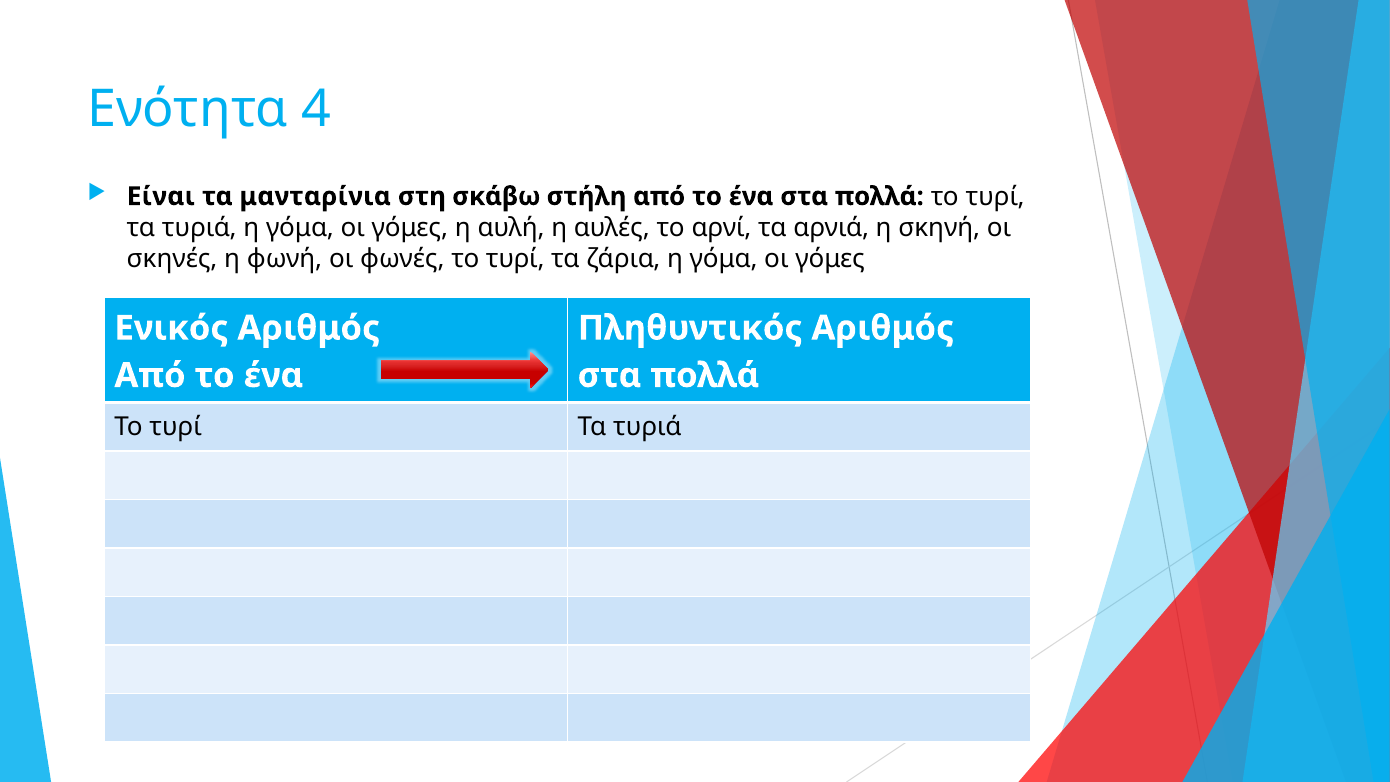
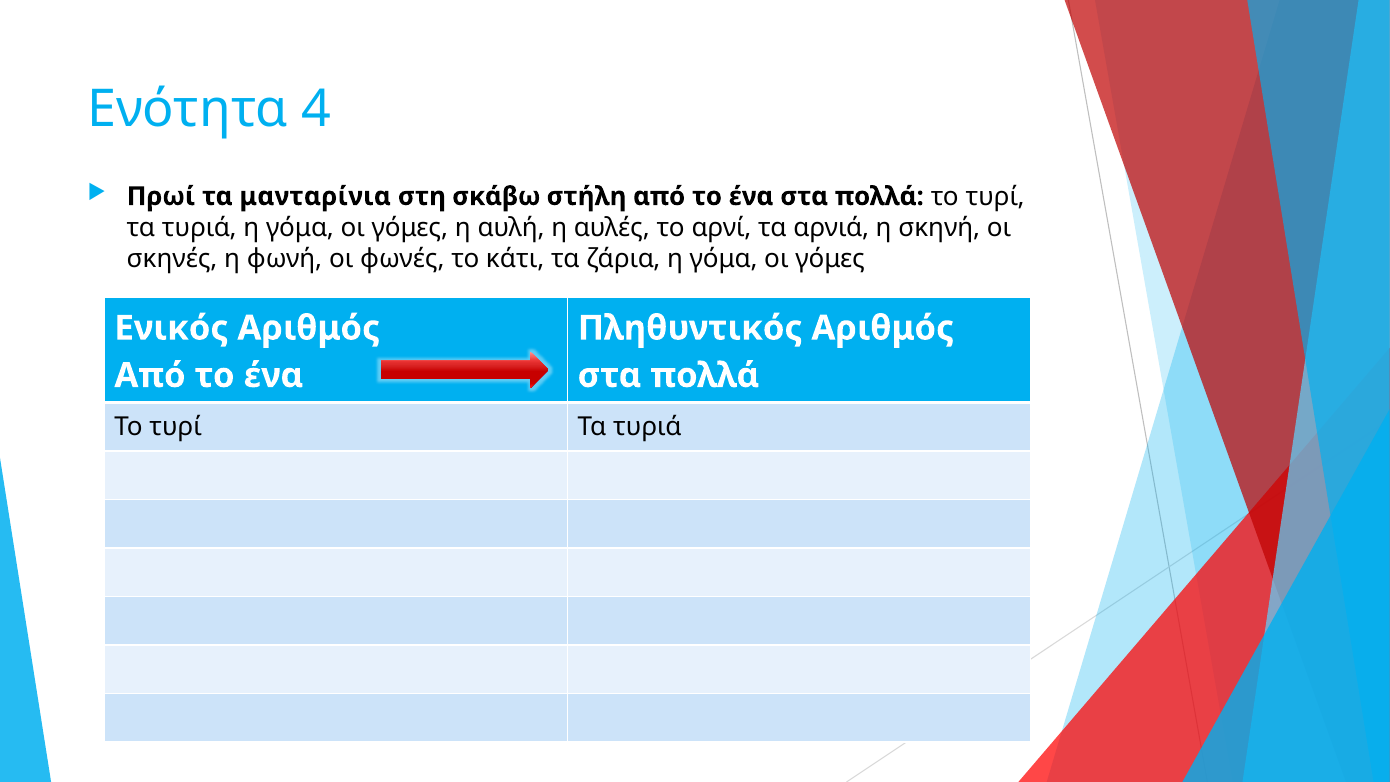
Είναι: Είναι -> Πρωί
φωνές το τυρί: τυρί -> κάτι
